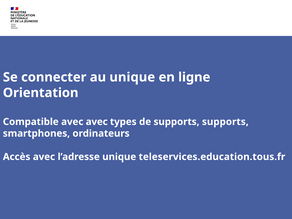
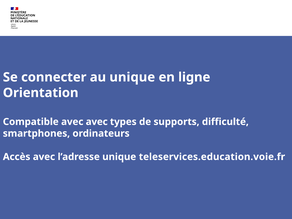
supports supports: supports -> difficulté
teleservices.education.tous.fr: teleservices.education.tous.fr -> teleservices.education.voie.fr
